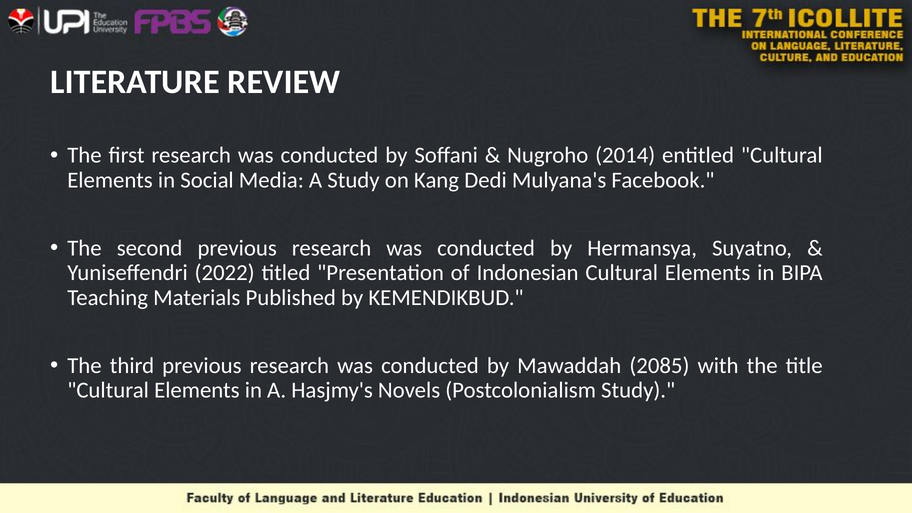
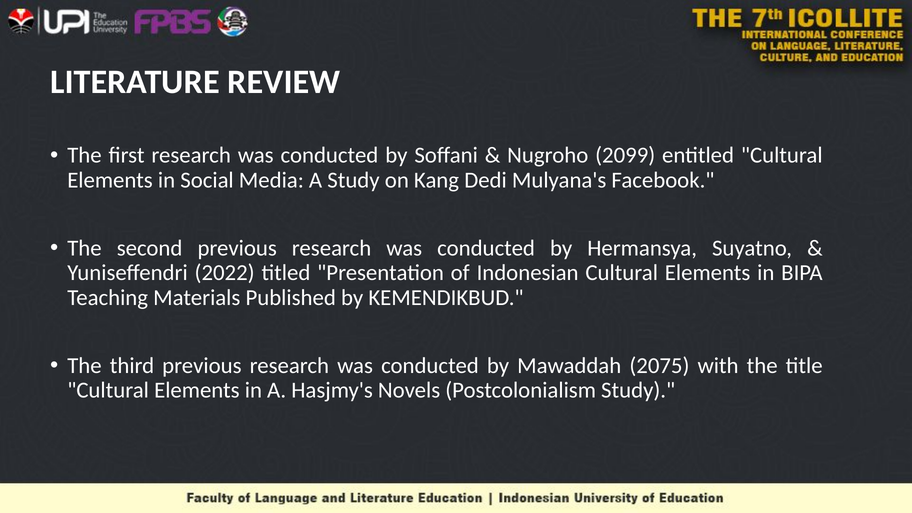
2014: 2014 -> 2099
2085: 2085 -> 2075
